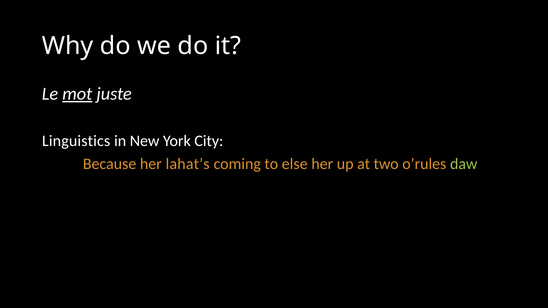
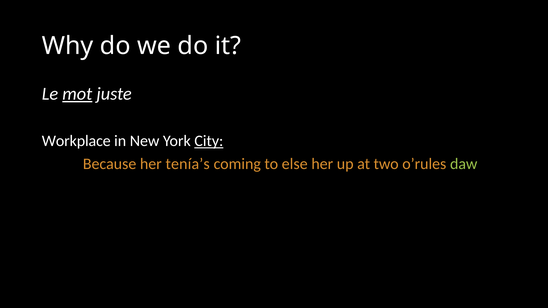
Linguistics: Linguistics -> Workplace
City underline: none -> present
lahat’s: lahat’s -> tenía’s
